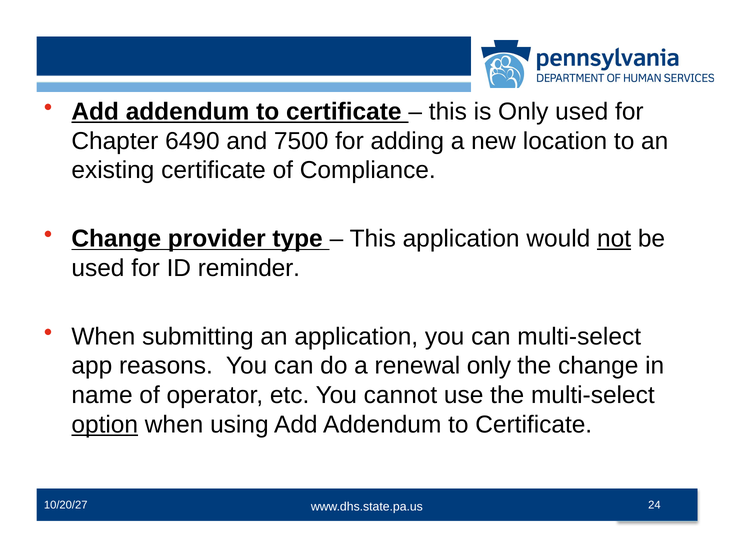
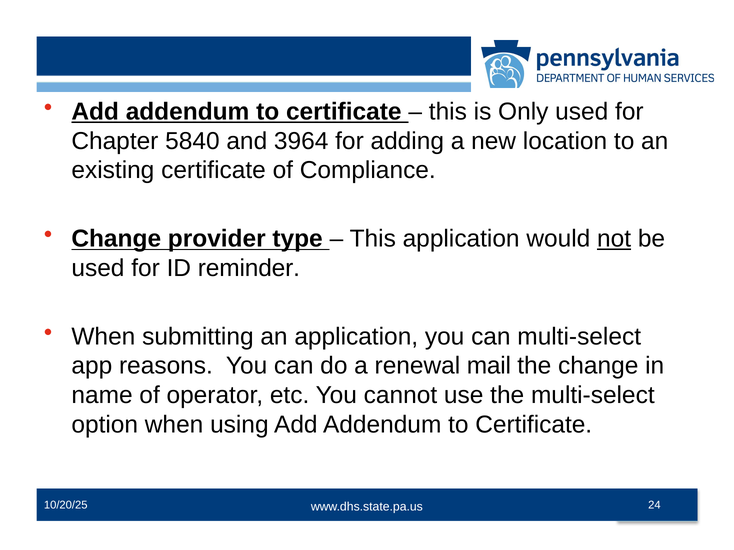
6490: 6490 -> 5840
7500: 7500 -> 3964
renewal only: only -> mail
option underline: present -> none
10/20/27: 10/20/27 -> 10/20/25
